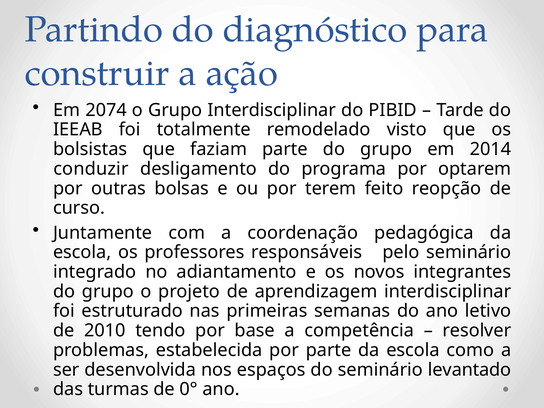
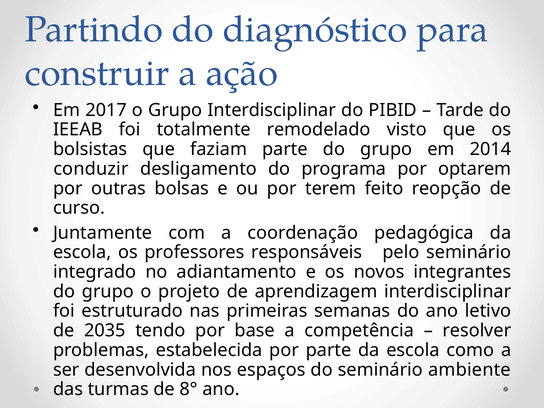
2074: 2074 -> 2017
2010: 2010 -> 2035
levantado: levantado -> ambiente
0°: 0° -> 8°
